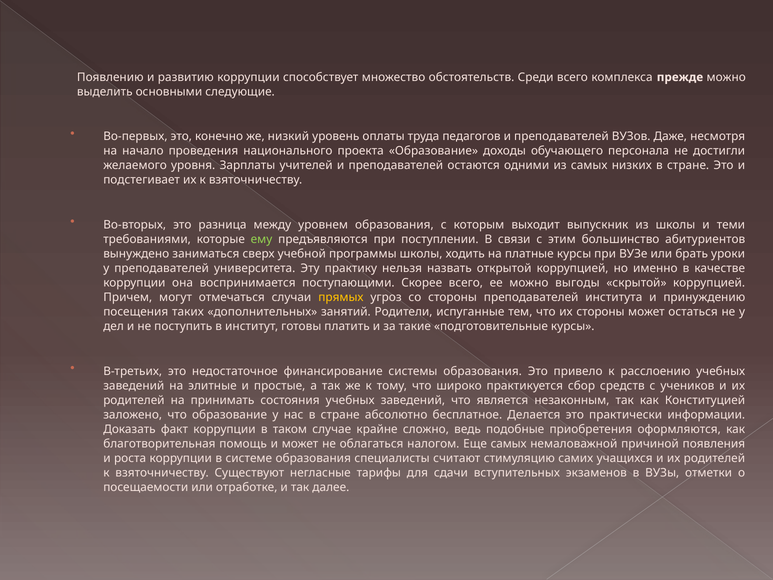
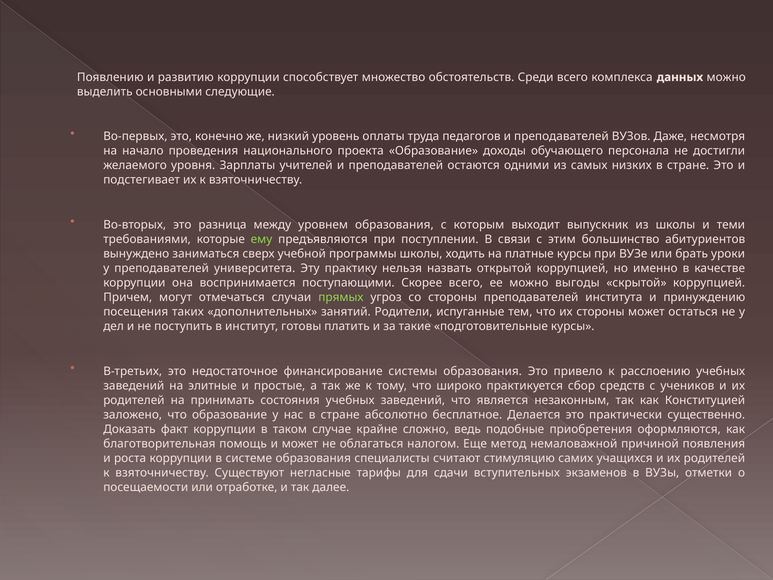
прежде: прежде -> данных
прямых colour: yellow -> light green
информации: информации -> существенно
Еще самых: самых -> метод
